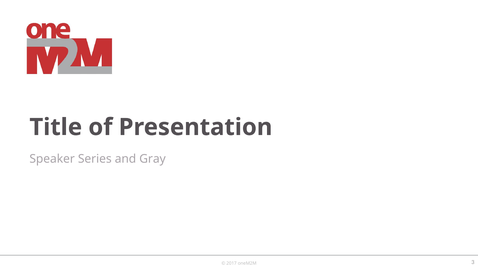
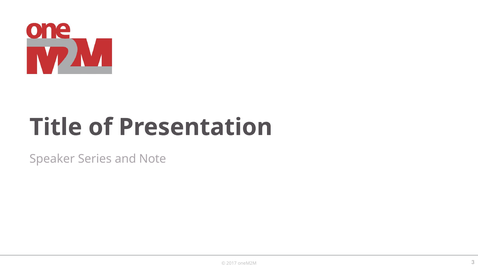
Gray: Gray -> Note
